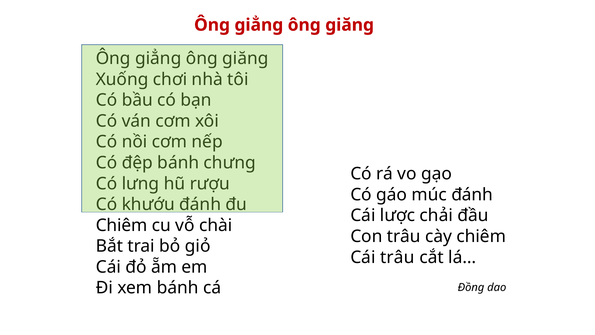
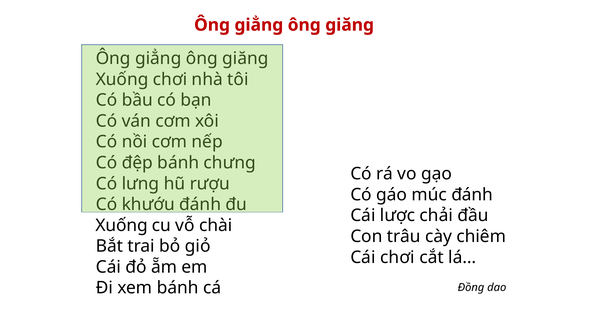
Chiêm at (122, 225): Chiêm -> Xuống
Cái trâu: trâu -> chơi
